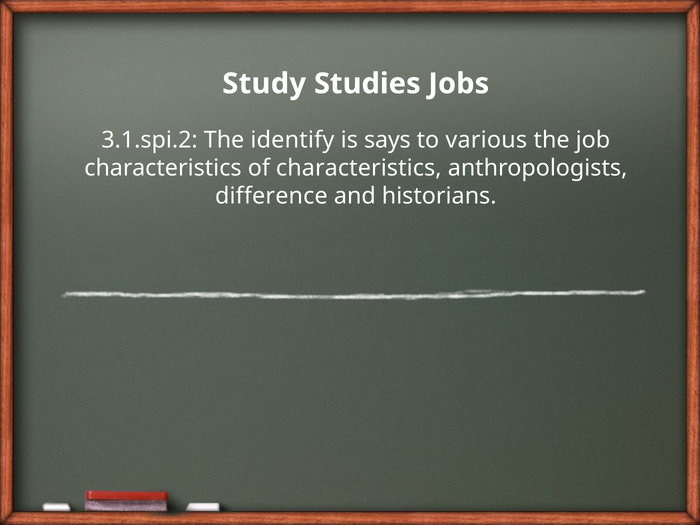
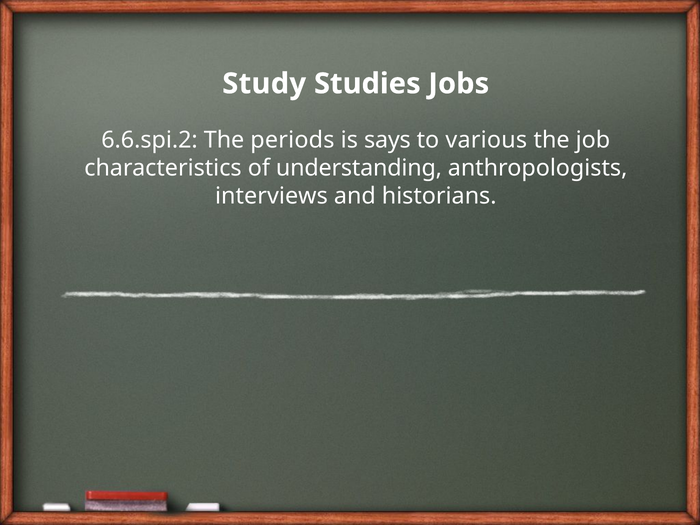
3.1.spi.2: 3.1.spi.2 -> 6.6.spi.2
identify: identify -> periods
of characteristics: characteristics -> understanding
difference: difference -> interviews
